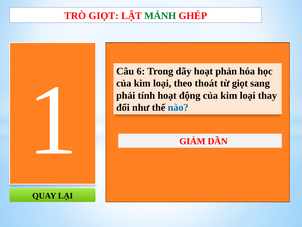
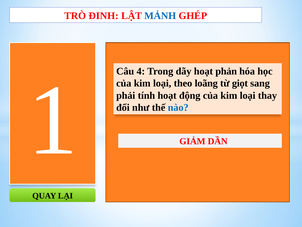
TRÒ GIỌT: GIỌT -> ĐINH
MẢNH colour: green -> blue
6: 6 -> 4
thoát: thoát -> loãng
